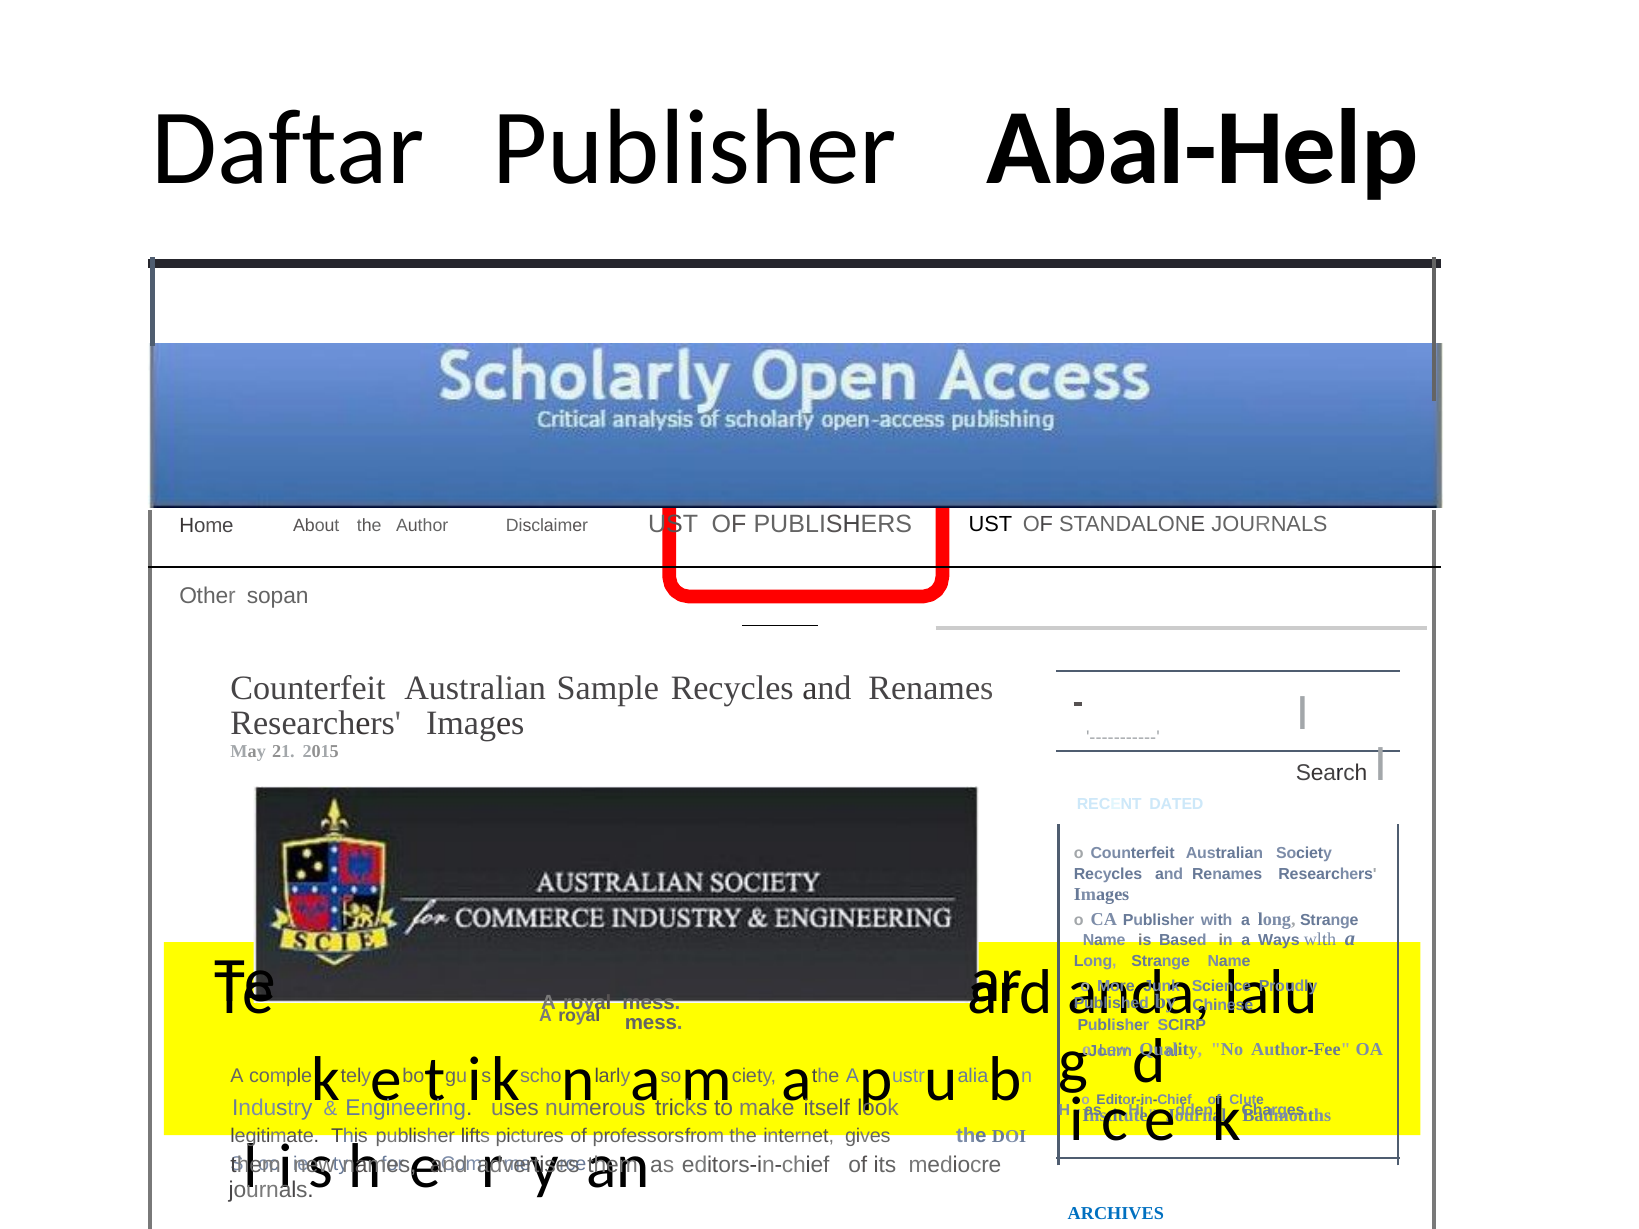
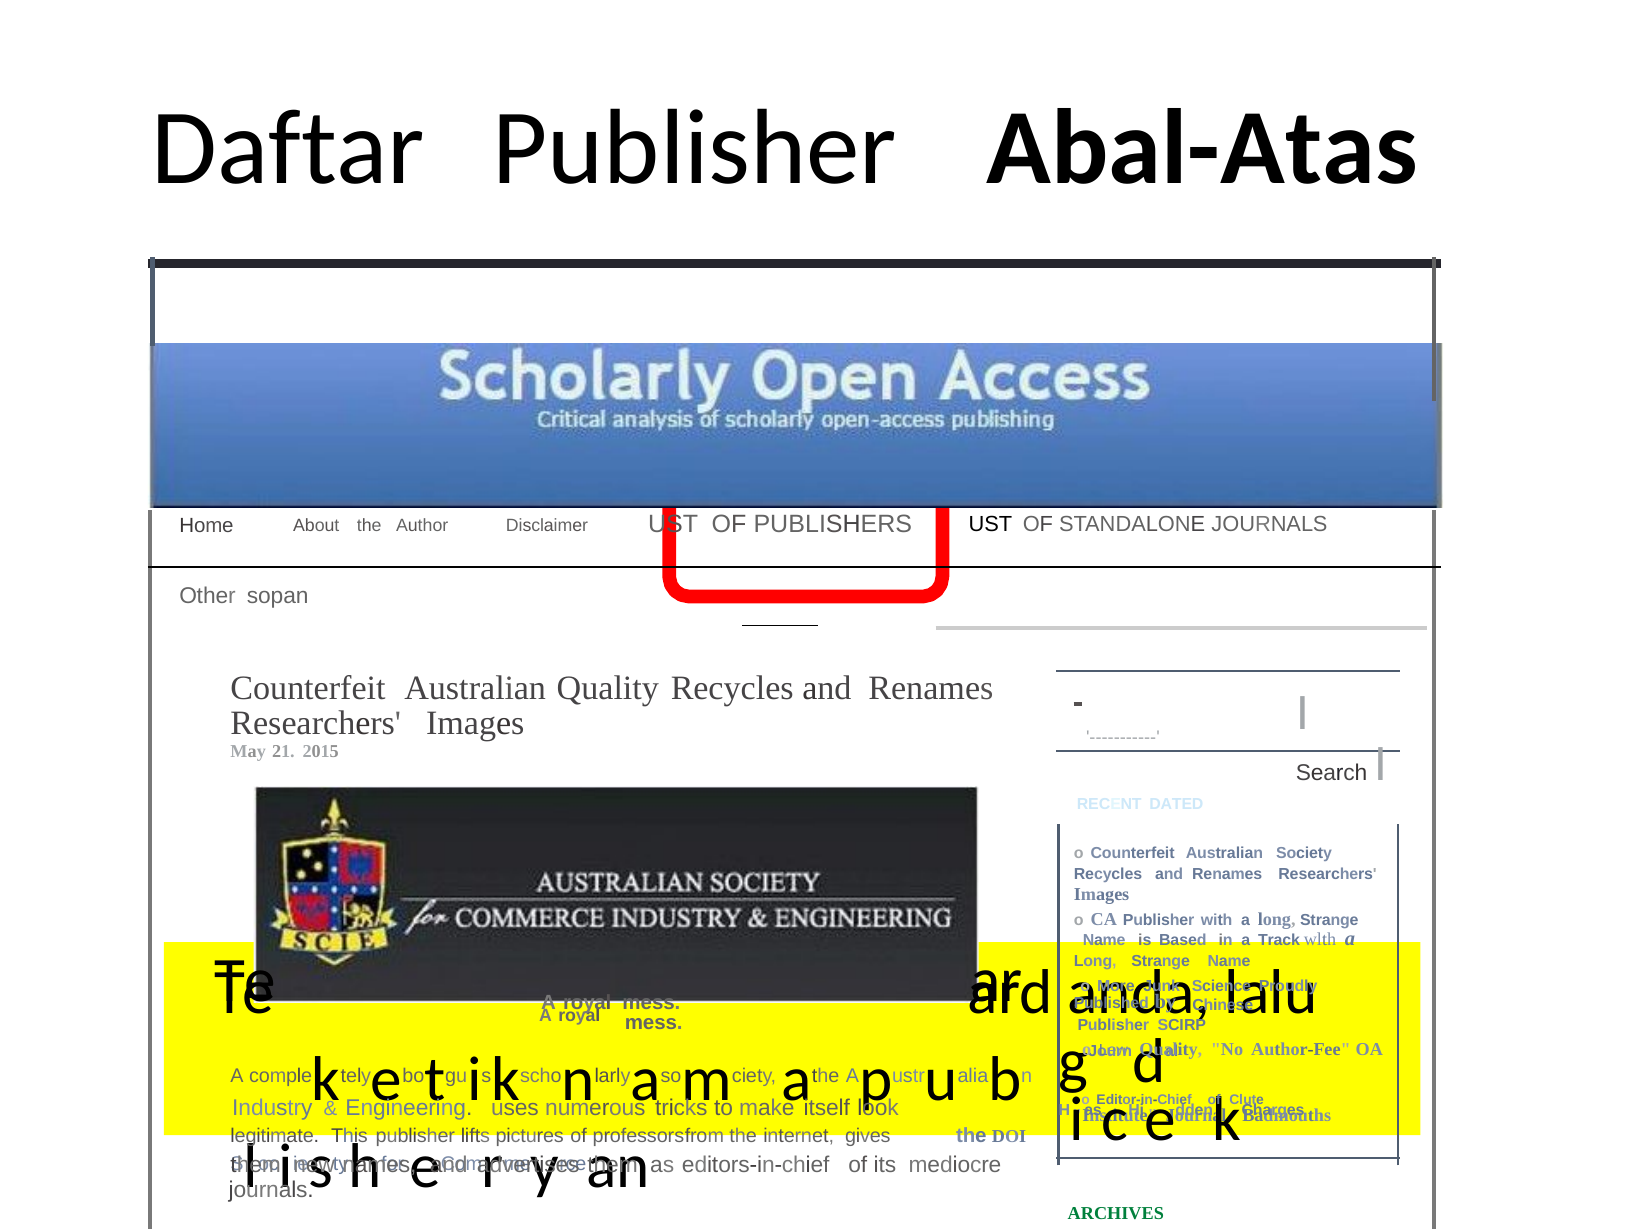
Abal-Help: Abal-Help -> Abal-Atas
Australian Sample: Sample -> Quality
Ways: Ways -> Track
ARCHIVES colour: blue -> green
